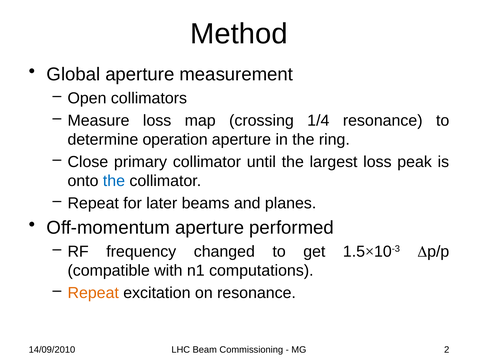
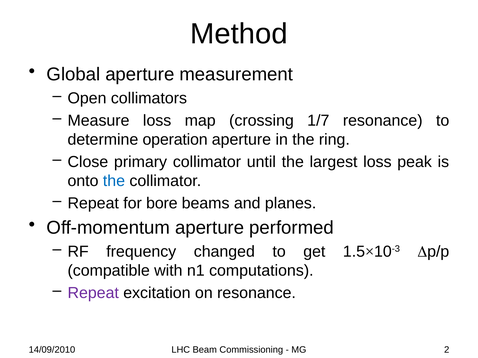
1/4: 1/4 -> 1/7
later: later -> bore
Repeat at (93, 293) colour: orange -> purple
